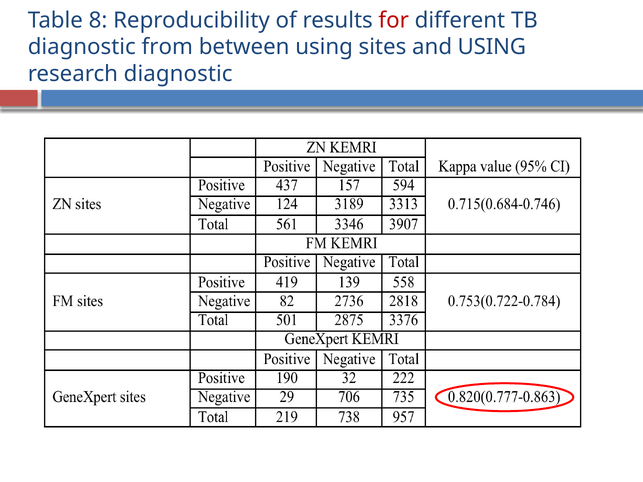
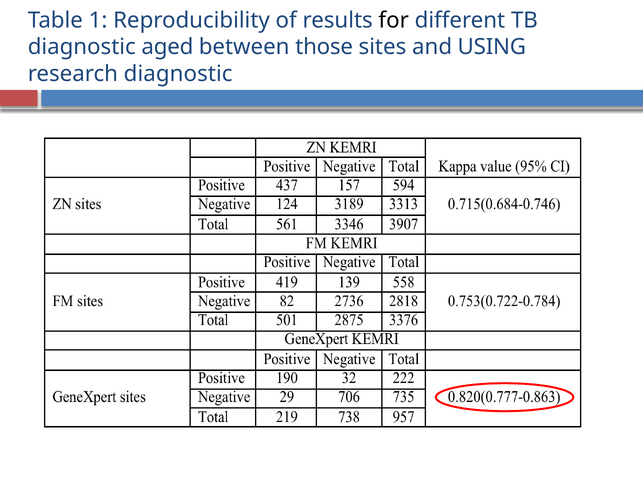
8: 8 -> 1
for colour: red -> black
from: from -> aged
between using: using -> those
